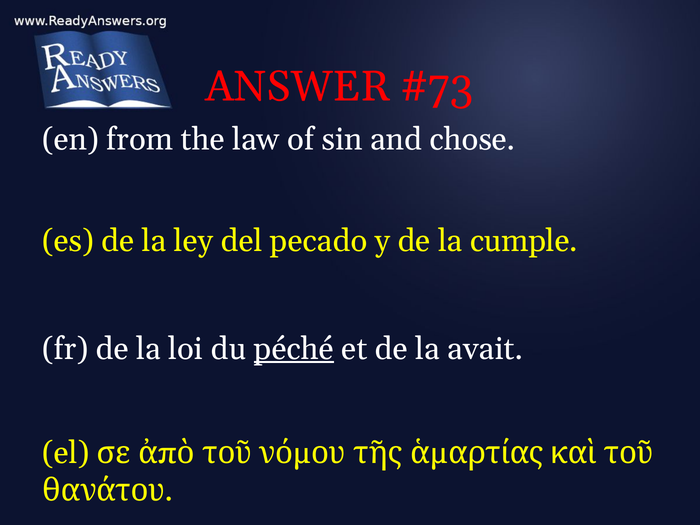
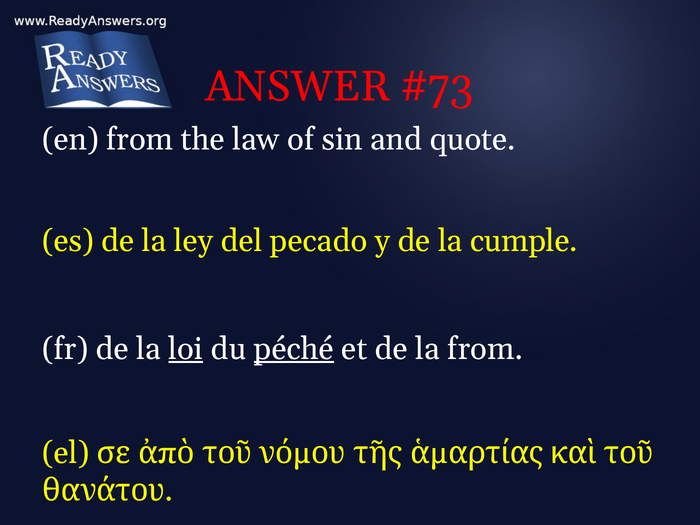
chose: chose -> quote
loi underline: none -> present
la avait: avait -> from
